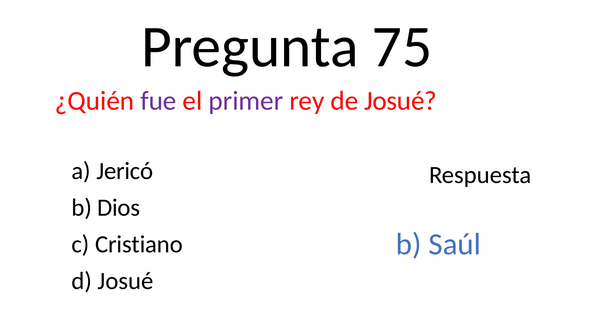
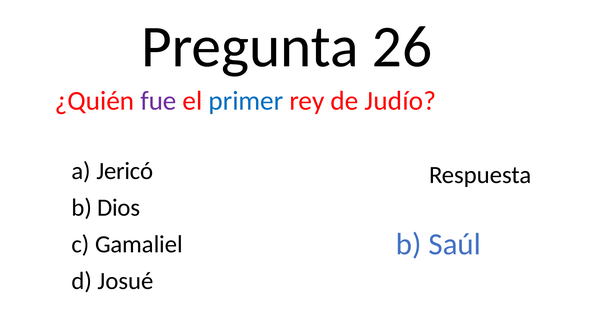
75: 75 -> 26
primer colour: purple -> blue
de Josué: Josué -> Judío
Cristiano: Cristiano -> Gamaliel
